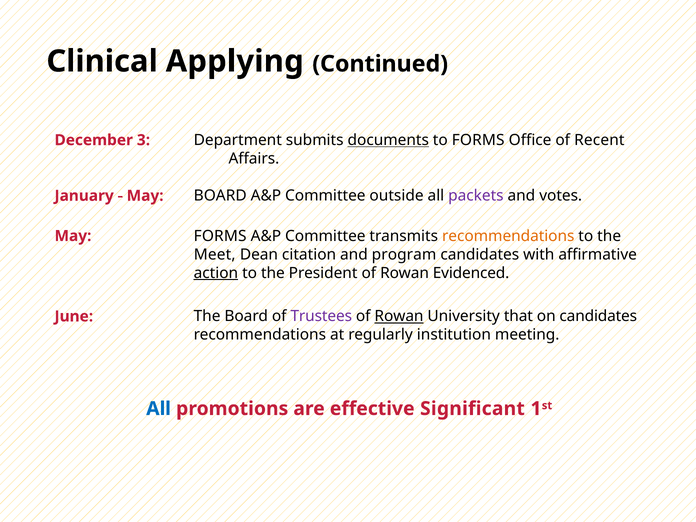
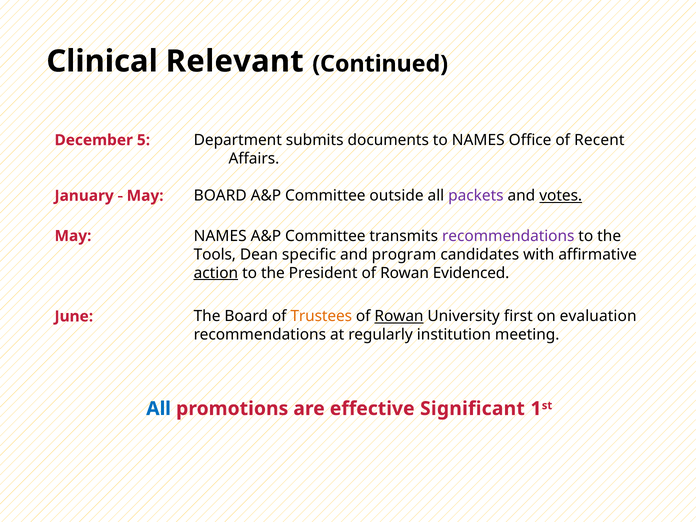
Applying: Applying -> Relevant
3: 3 -> 5
documents underline: present -> none
to FORMS: FORMS -> NAMES
votes underline: none -> present
May FORMS: FORMS -> NAMES
recommendations at (508, 236) colour: orange -> purple
Meet: Meet -> Tools
citation: citation -> specific
Trustees colour: purple -> orange
that: that -> first
on candidates: candidates -> evaluation
